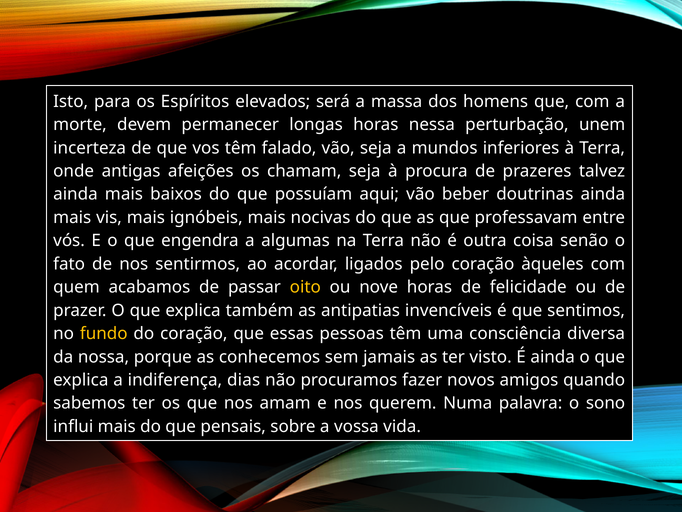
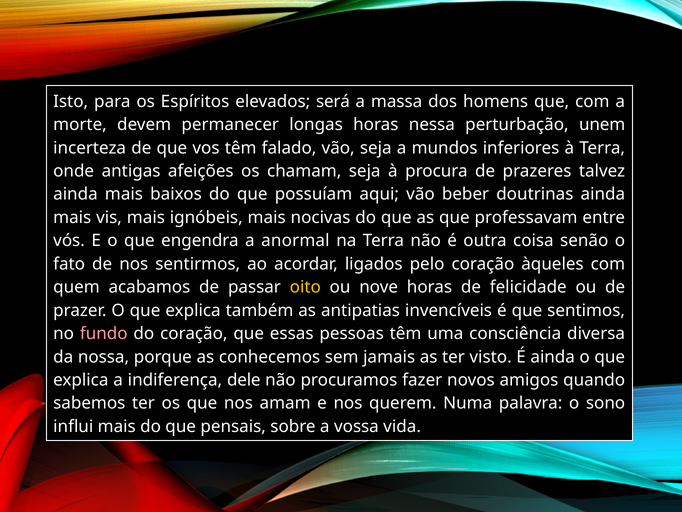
algumas: algumas -> anormal
fundo colour: yellow -> pink
dias: dias -> dele
